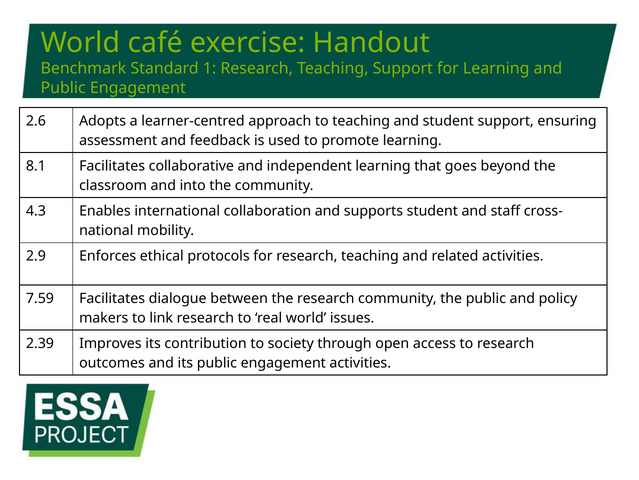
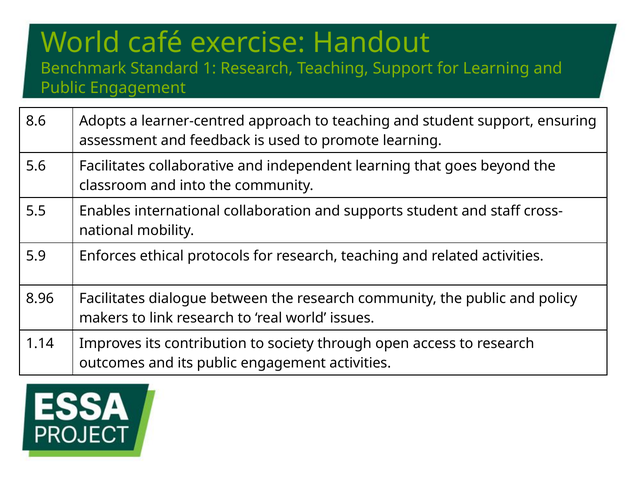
2.6: 2.6 -> 8.6
8.1: 8.1 -> 5.6
4.3: 4.3 -> 5.5
2.9: 2.9 -> 5.9
7.59: 7.59 -> 8.96
2.39: 2.39 -> 1.14
